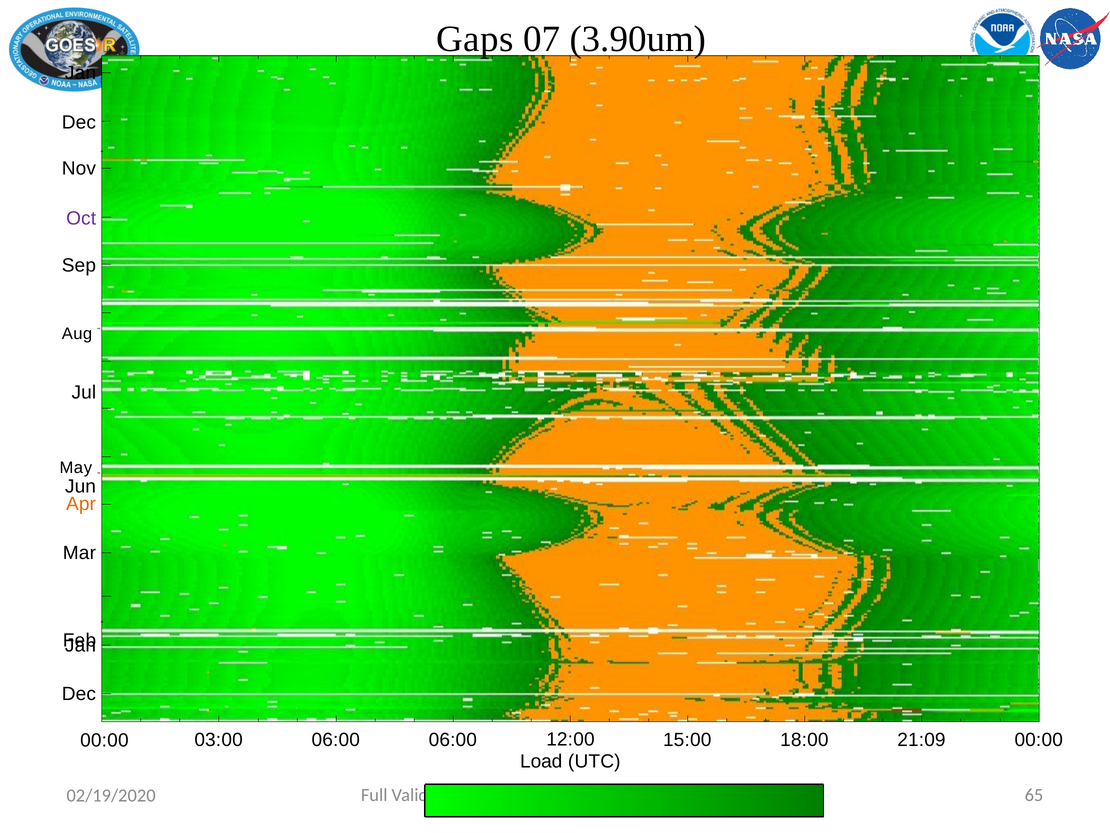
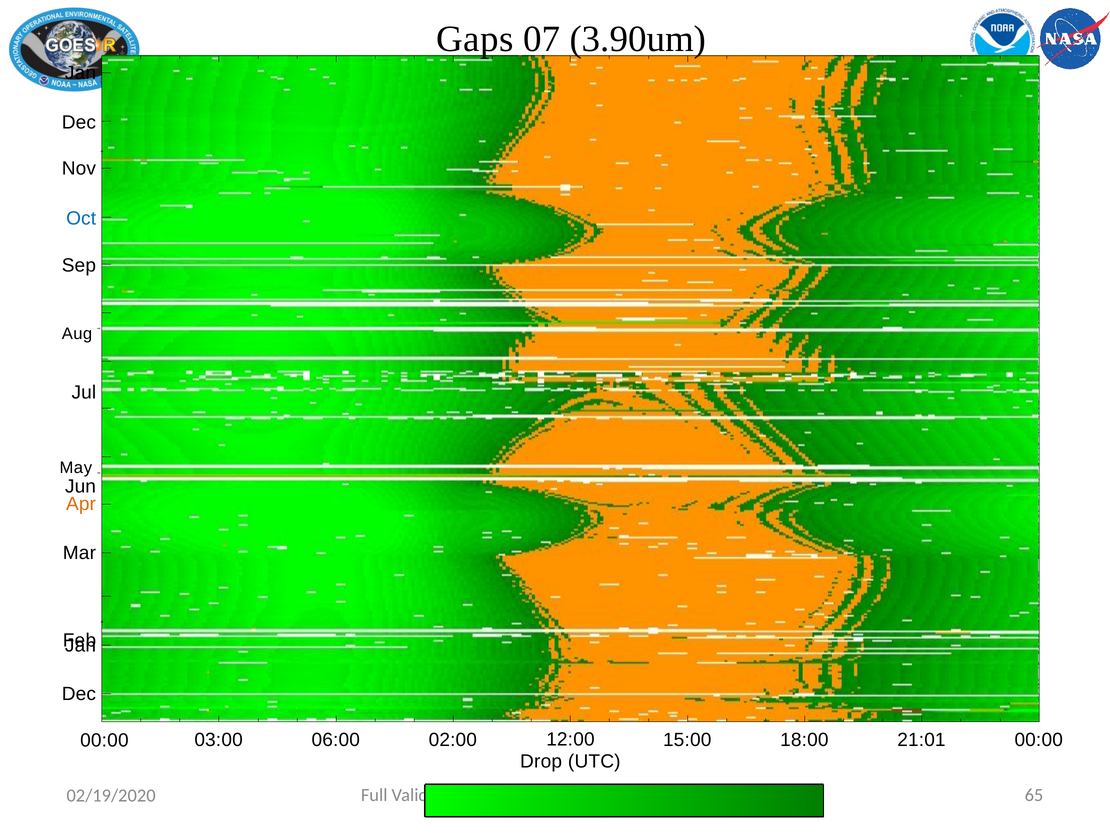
Oct colour: purple -> blue
06:00 06:00: 06:00 -> 02:00
21:09: 21:09 -> 21:01
Load: Load -> Drop
